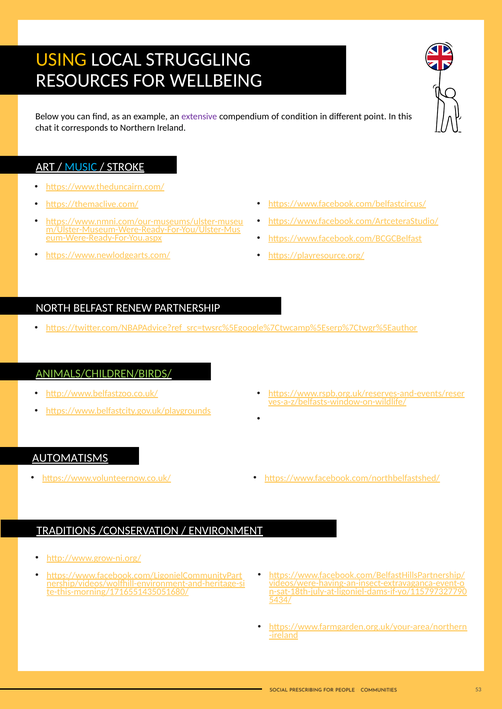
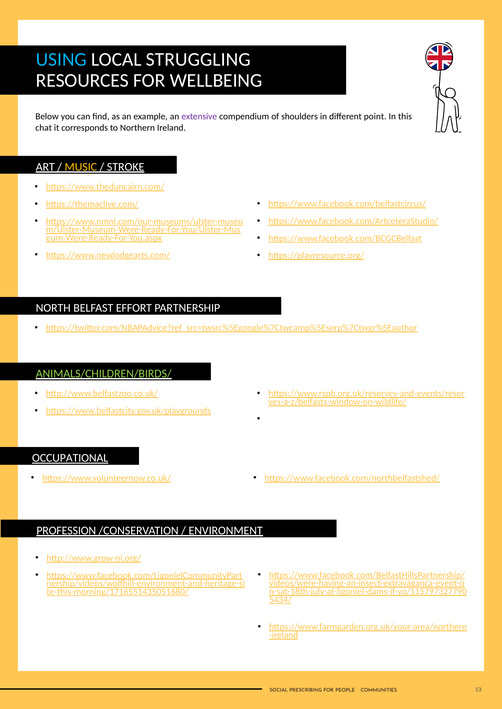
USING colour: yellow -> light blue
condition: condition -> shoulders
MUSIC colour: light blue -> yellow
RENEW: RENEW -> EFFORT
AUTOMATISMS: AUTOMATISMS -> OCCUPATIONAL
TRADITIONS: TRADITIONS -> PROFESSION
